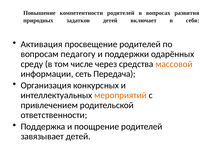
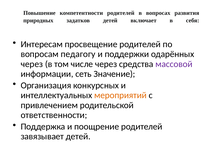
Активация: Активация -> Интересам
среду at (32, 64): среду -> через
массовой colour: orange -> purple
Передача: Передача -> Значение
